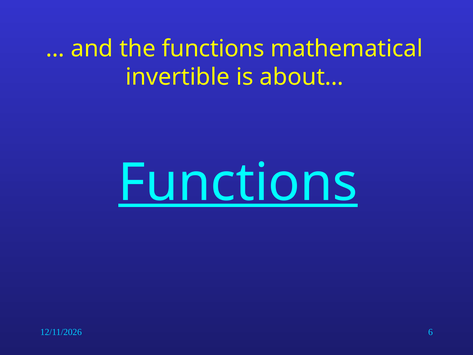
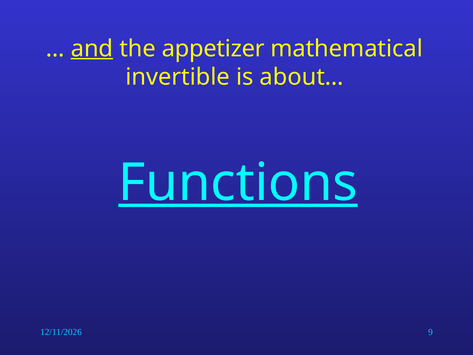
and underline: none -> present
the functions: functions -> appetizer
6: 6 -> 9
